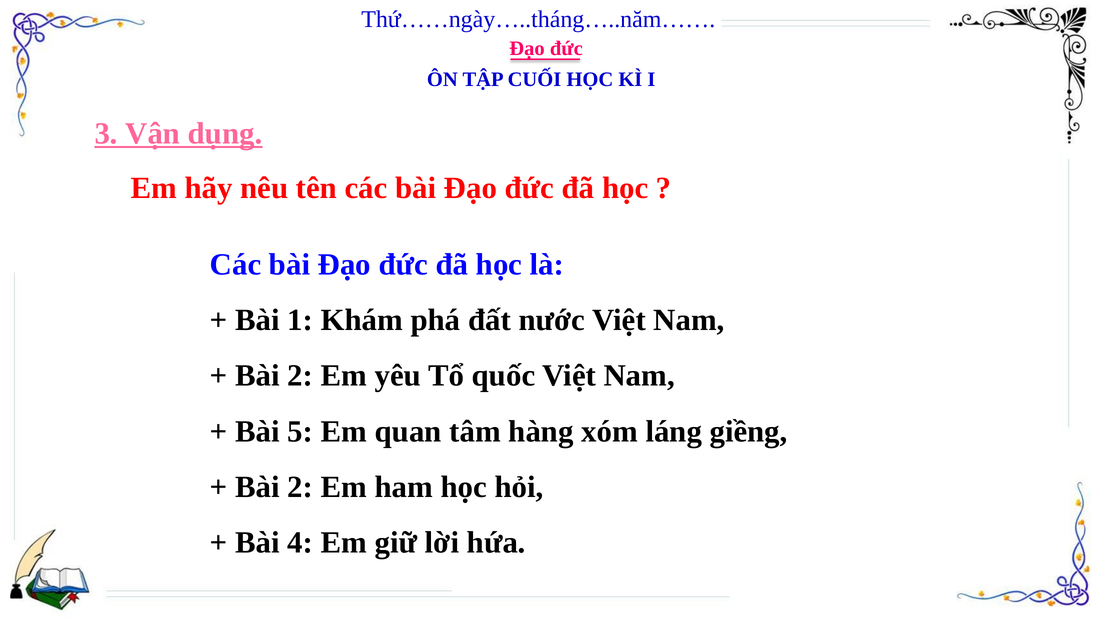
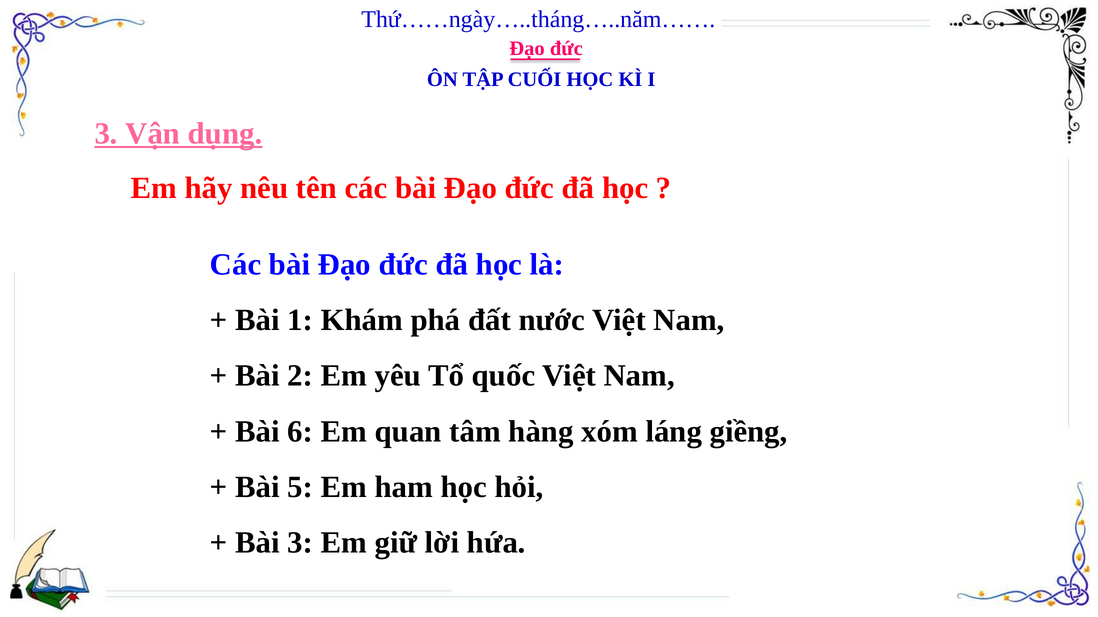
5: 5 -> 6
2 at (300, 487): 2 -> 5
Bài 4: 4 -> 3
